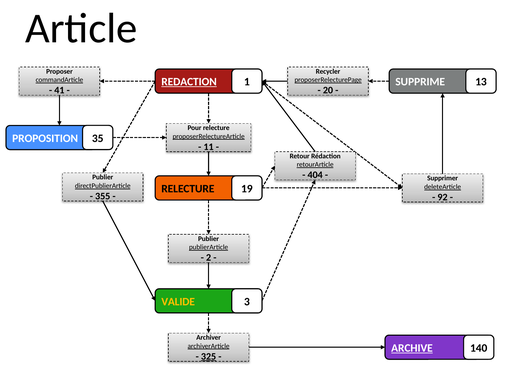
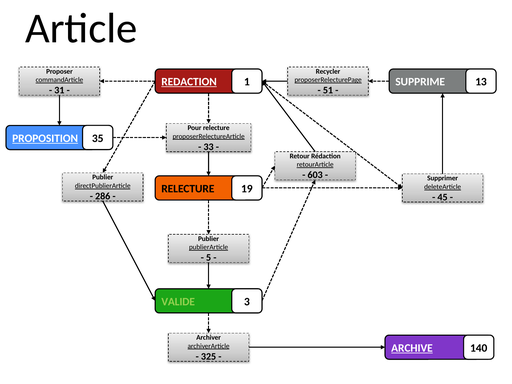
41: 41 -> 31
20: 20 -> 51
PROPOSITION underline: none -> present
11: 11 -> 33
404: 404 -> 603
355: 355 -> 286
92: 92 -> 45
2: 2 -> 5
VALIDE colour: yellow -> light green
325 underline: present -> none
